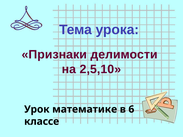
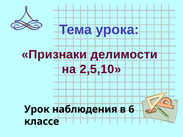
математике: математике -> наблюдения
